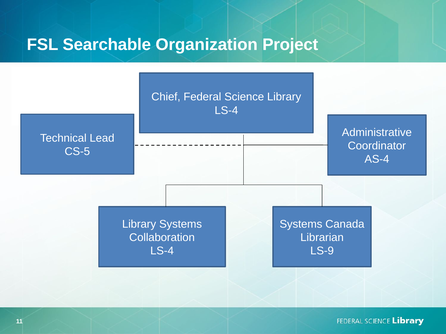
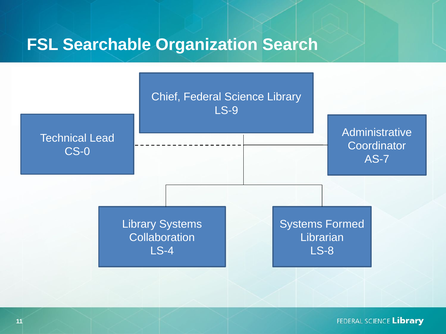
Project: Project -> Search
LS-4 at (226, 111): LS-4 -> LS-9
CS-5: CS-5 -> CS-0
AS-4: AS-4 -> AS-7
Canada: Canada -> Formed
LS-9: LS-9 -> LS-8
